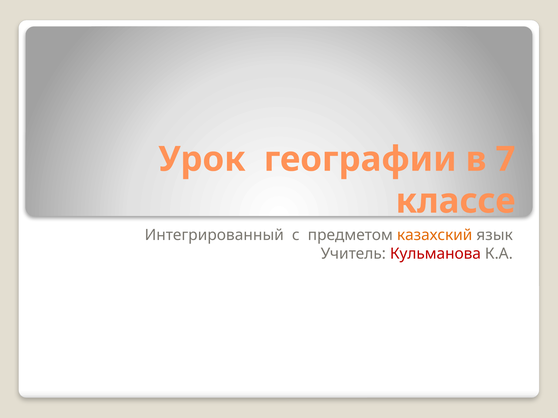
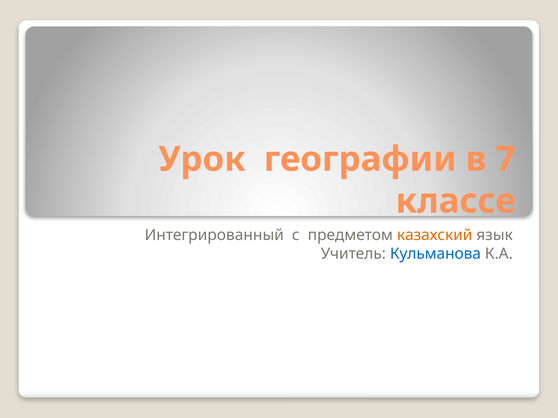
Кульманова colour: red -> blue
